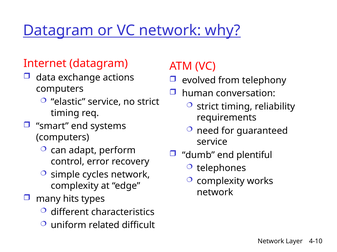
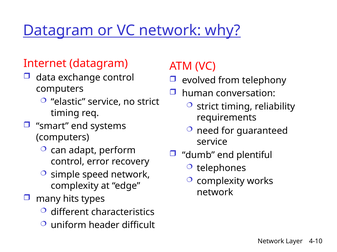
exchange actions: actions -> control
cycles: cycles -> speed
related: related -> header
